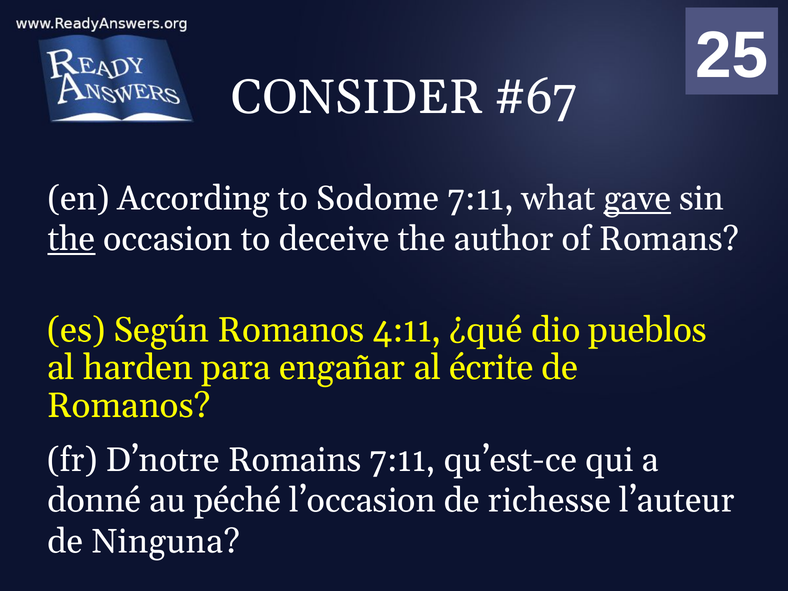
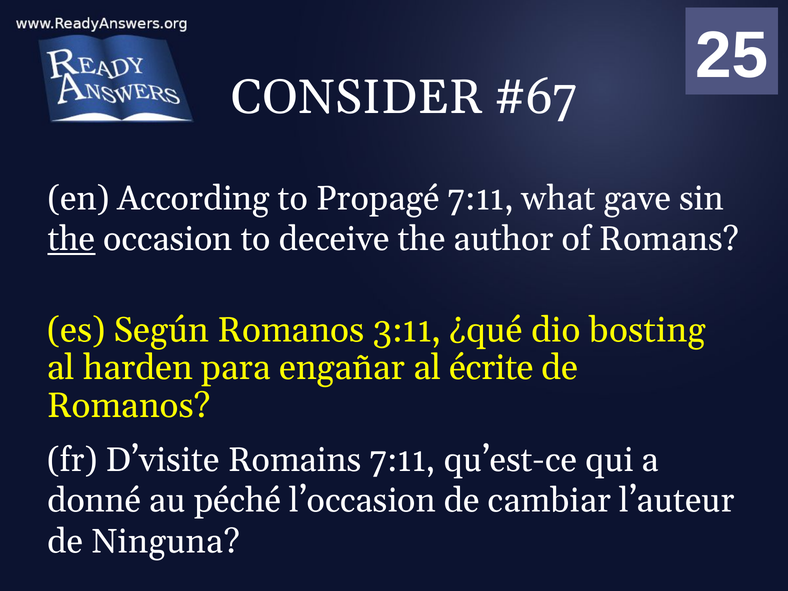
Sodome: Sodome -> Propagé
gave underline: present -> none
4:11: 4:11 -> 3:11
pueblos: pueblos -> bosting
D’notre: D’notre -> D’visite
richesse: richesse -> cambiar
